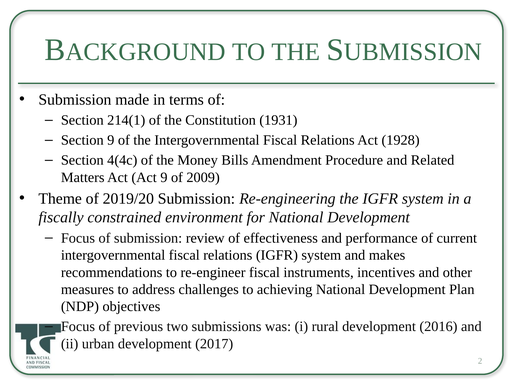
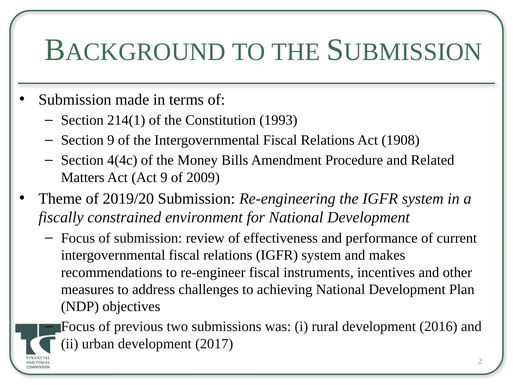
1931: 1931 -> 1993
1928: 1928 -> 1908
